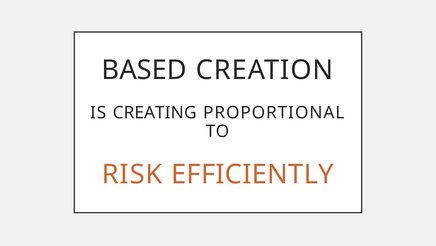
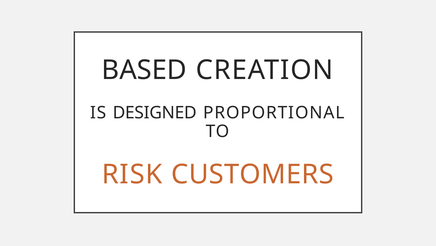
CREATING: CREATING -> DESIGNED
EFFICIENTLY: EFFICIENTLY -> CUSTOMERS
